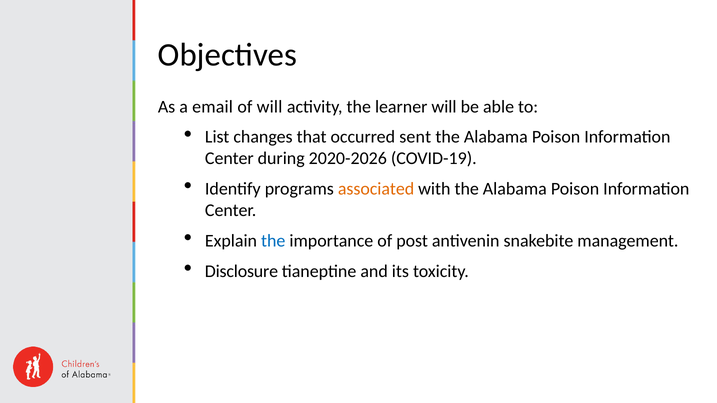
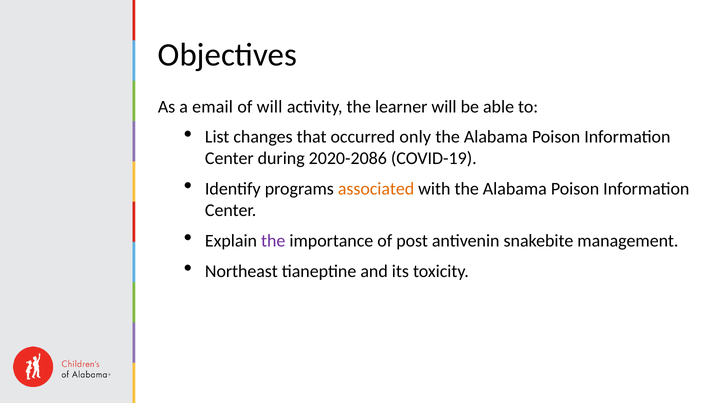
sent: sent -> only
2020-2026: 2020-2026 -> 2020-2086
the at (273, 241) colour: blue -> purple
Disclosure: Disclosure -> Northeast
